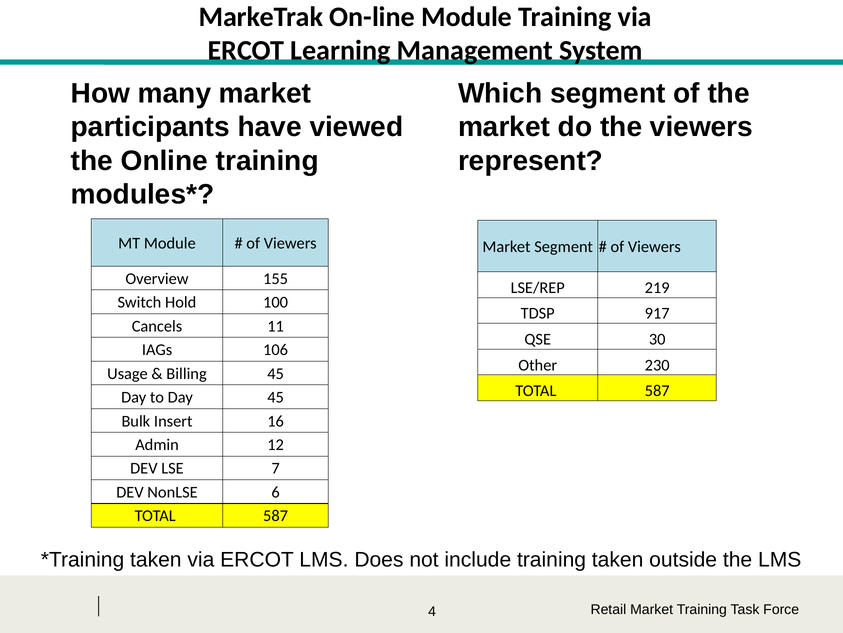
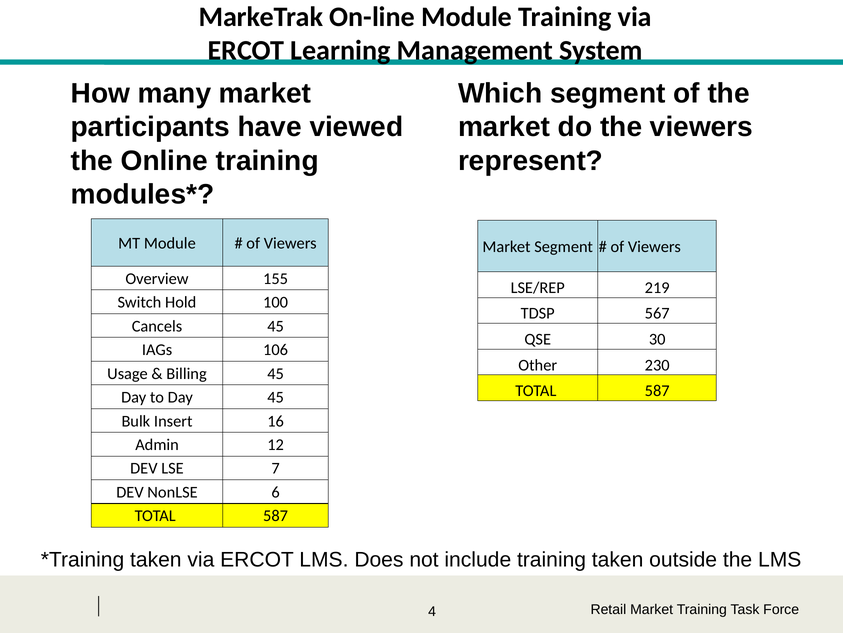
917: 917 -> 567
Cancels 11: 11 -> 45
